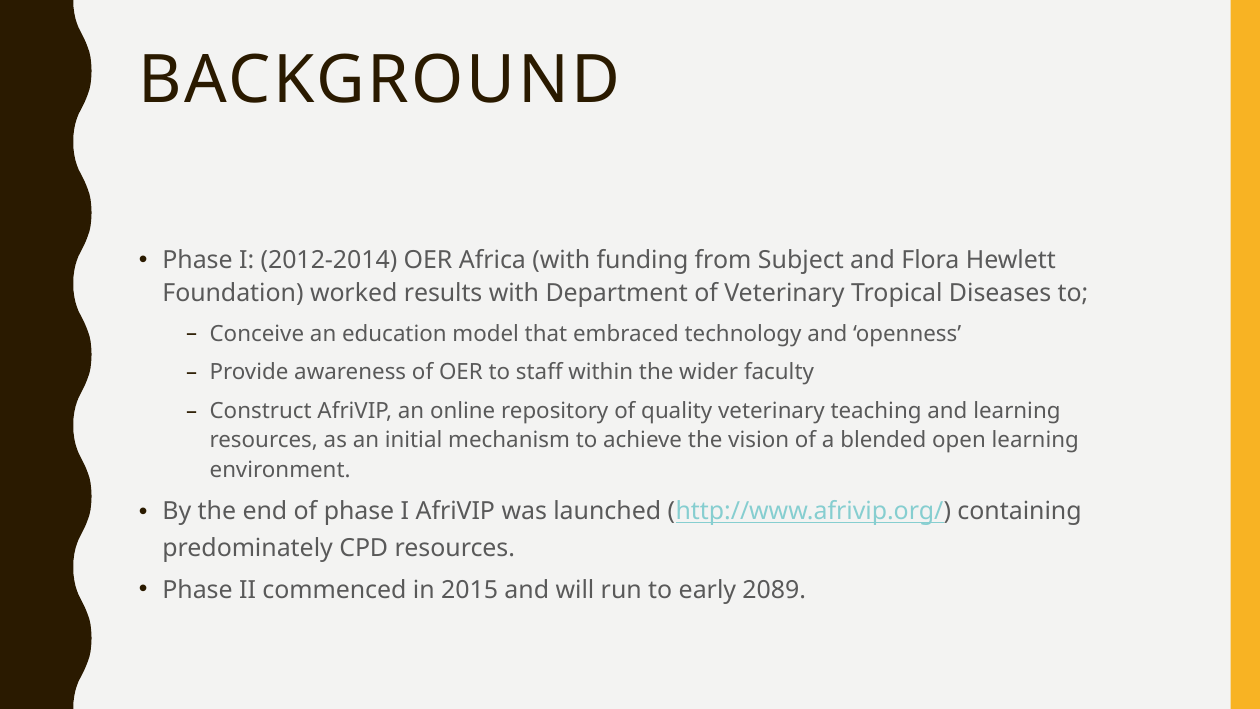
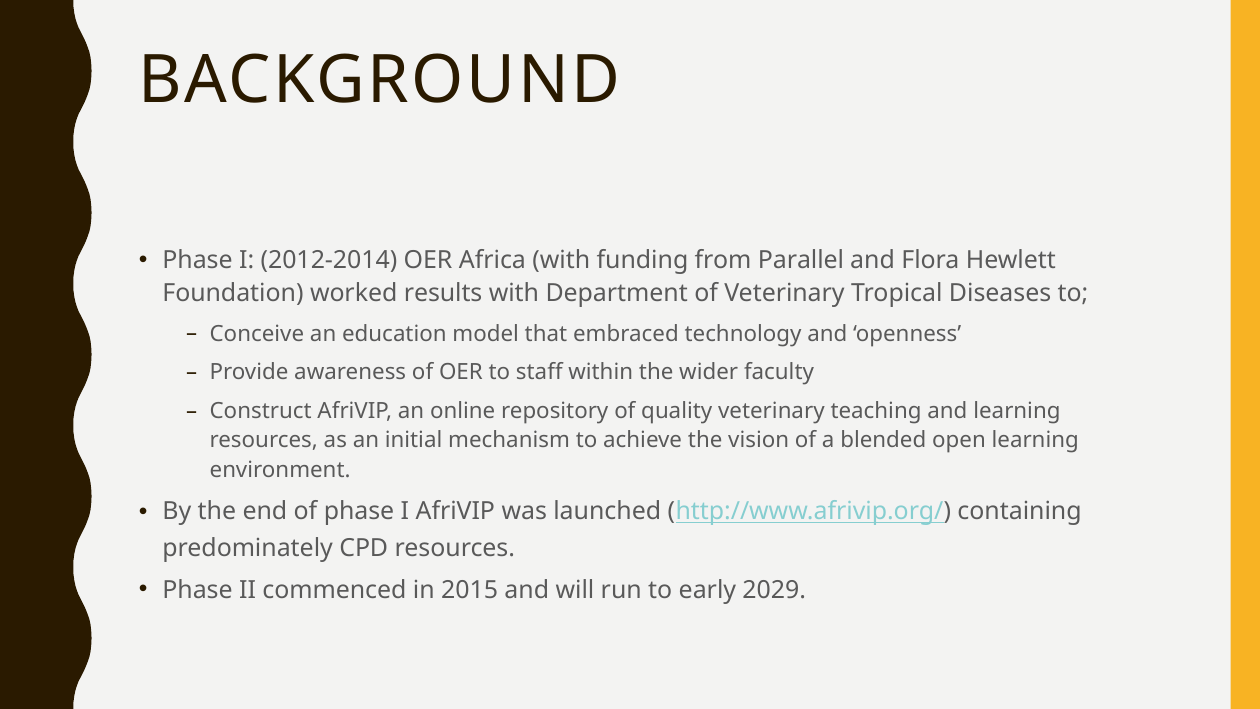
Subject: Subject -> Parallel
2089: 2089 -> 2029
